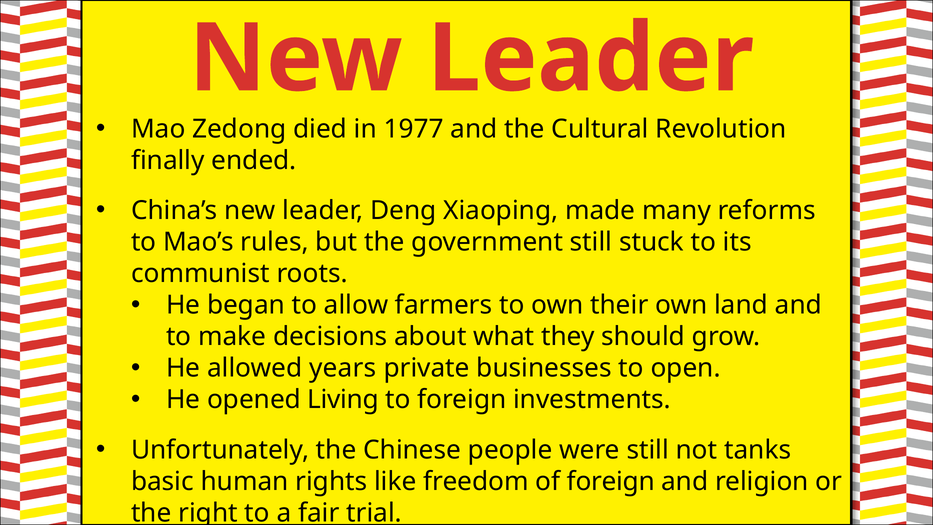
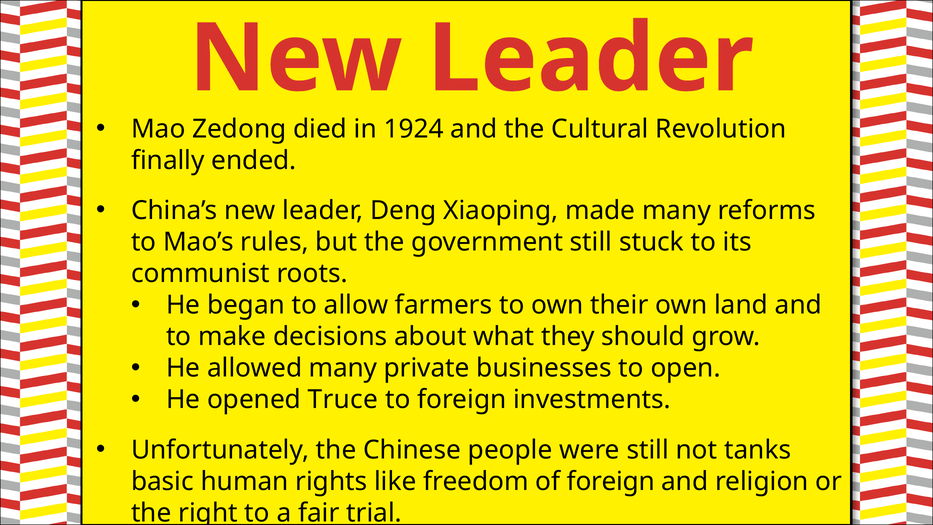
1977: 1977 -> 1924
allowed years: years -> many
Living: Living -> Truce
